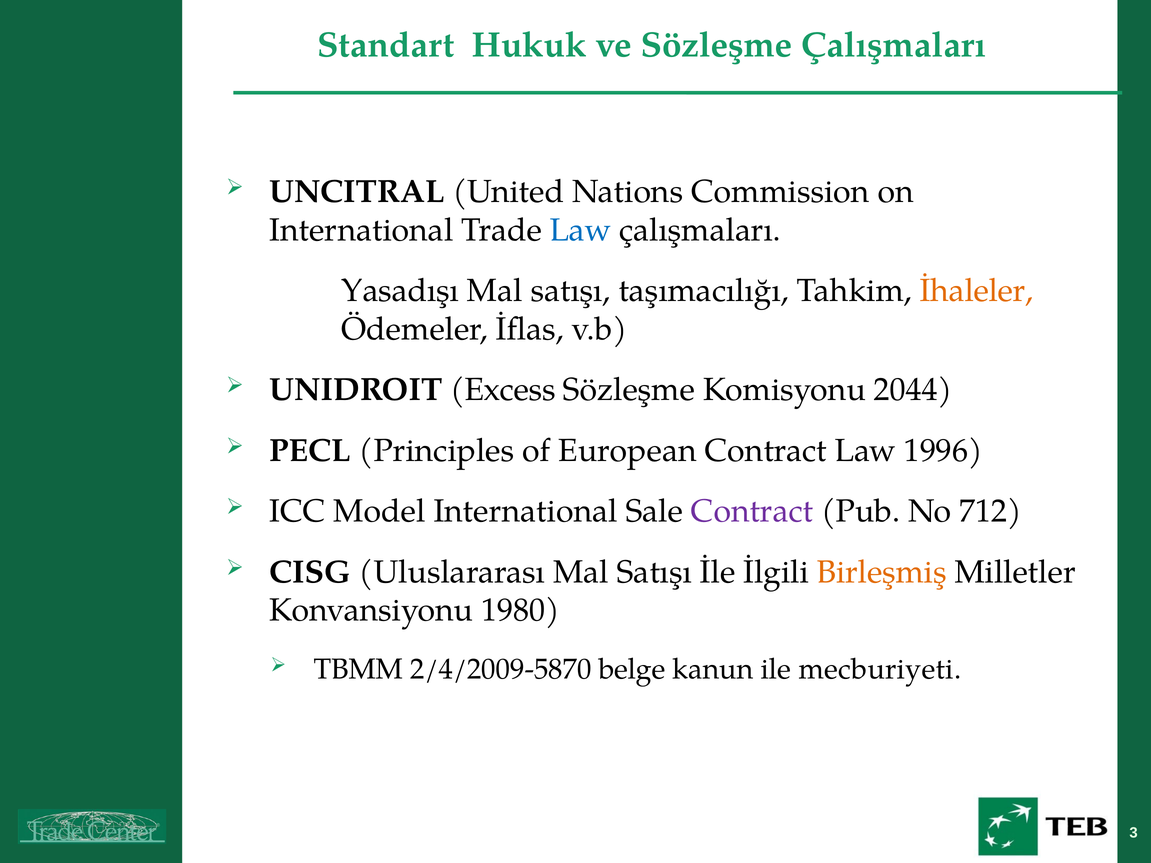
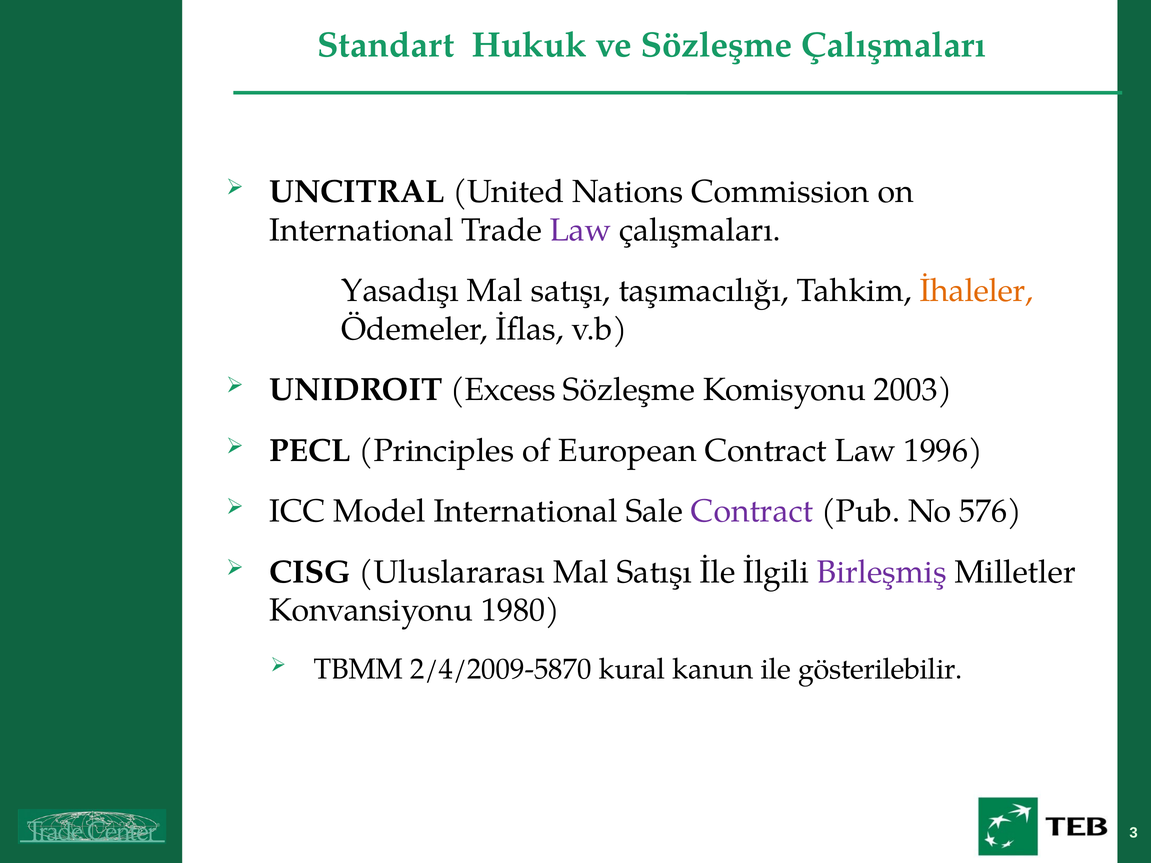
Law at (581, 230) colour: blue -> purple
2044: 2044 -> 2003
712: 712 -> 576
Birleşmiş colour: orange -> purple
belge: belge -> kural
mecburiyeti: mecburiyeti -> gösterilebilir
